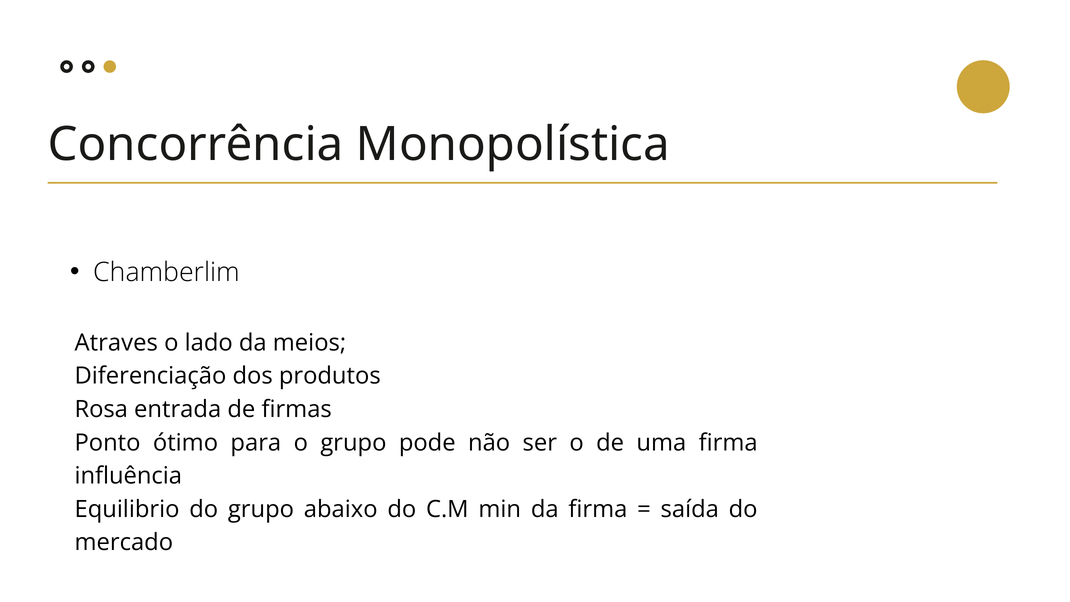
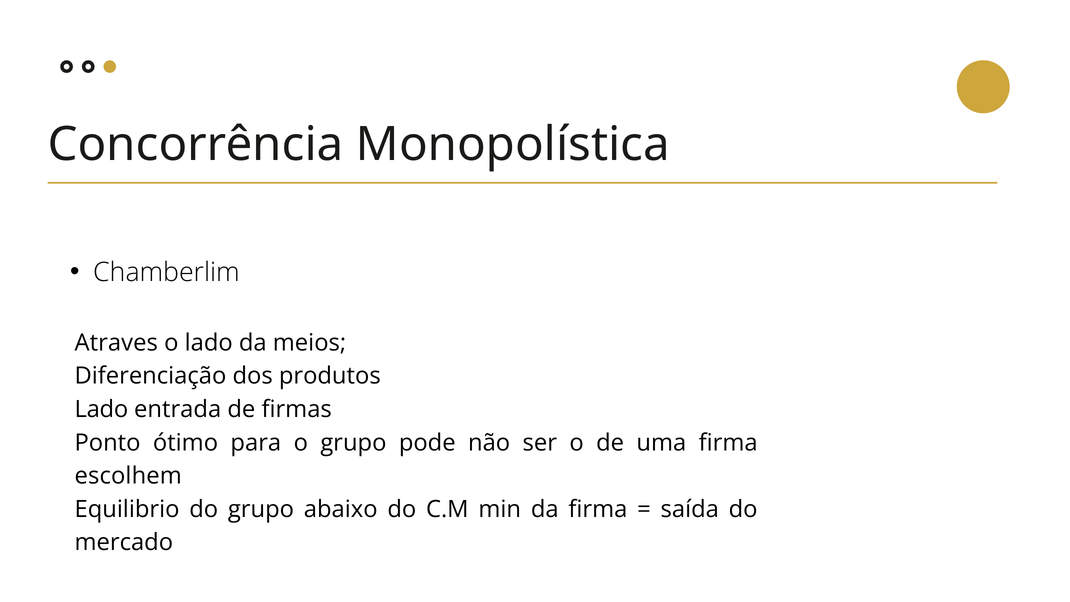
Rosa at (101, 409): Rosa -> Lado
influência: influência -> escolhem
